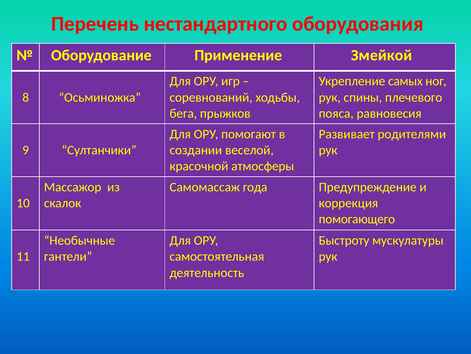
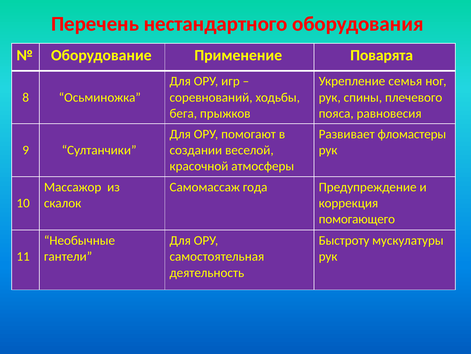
Змейкой: Змейкой -> Поварята
самых: самых -> семья
родителями: родителями -> фломастеры
